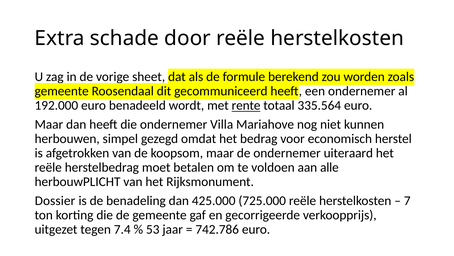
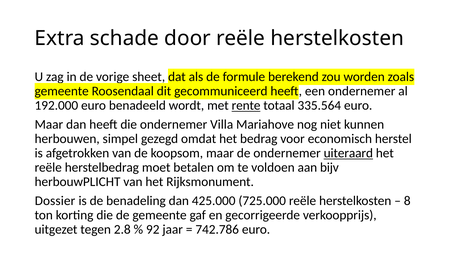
uiteraard underline: none -> present
alle: alle -> bijv
7: 7 -> 8
7.4: 7.4 -> 2.8
53: 53 -> 92
